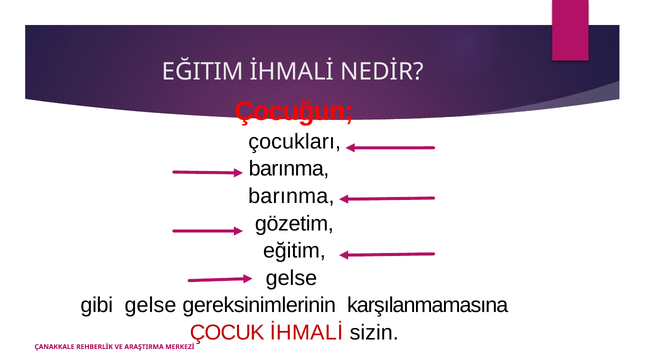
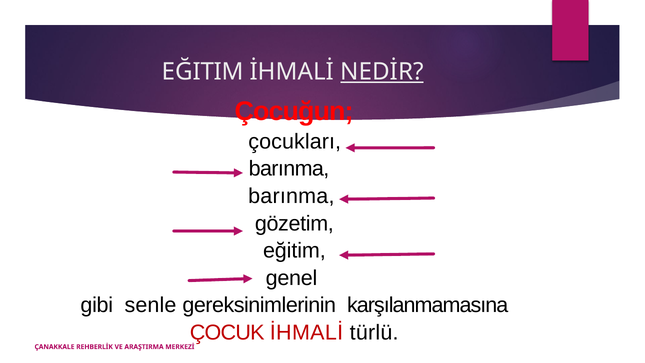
NEDİR underline: none -> present
gelse at (291, 278): gelse -> genel
gibi gelse: gelse -> senle
sizin: sizin -> türlü
